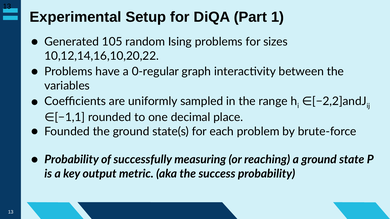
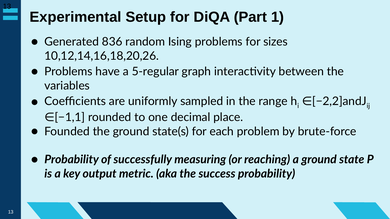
105: 105 -> 836
10,12,14,16,10,20,22: 10,12,14,16,10,20,22 -> 10,12,14,16,18,20,26
0-regular: 0-regular -> 5-regular
